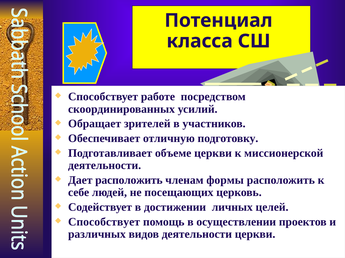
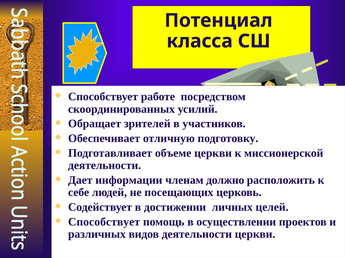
Дает расположить: расположить -> информации
формы: формы -> должно
